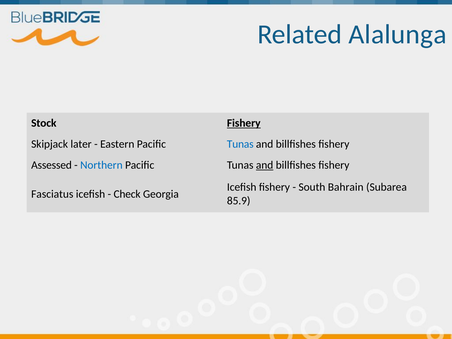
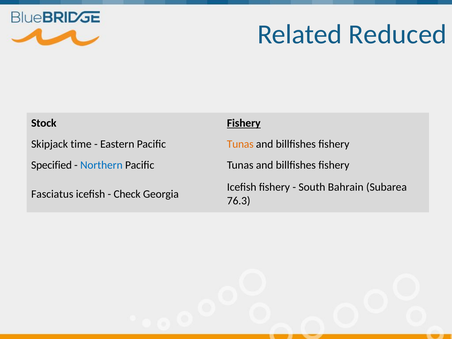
Alalunga: Alalunga -> Reduced
later: later -> time
Tunas at (240, 144) colour: blue -> orange
Assessed: Assessed -> Specified
and at (265, 165) underline: present -> none
85.9: 85.9 -> 76.3
